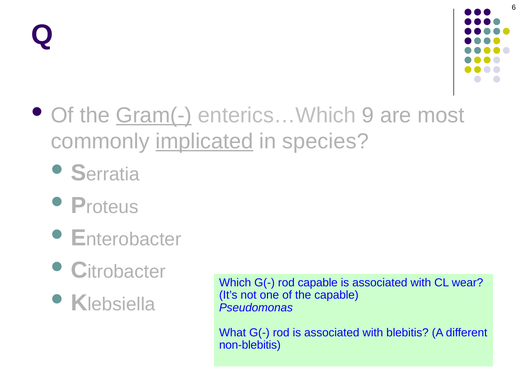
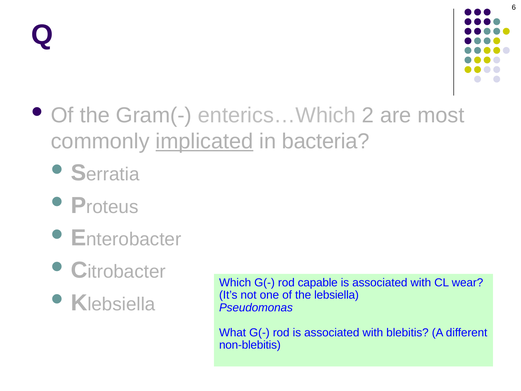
Gram(- underline: present -> none
9: 9 -> 2
species: species -> bacteria
the capable: capable -> lebsiella
